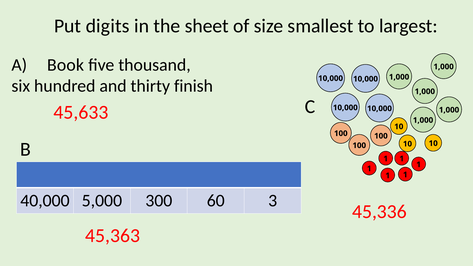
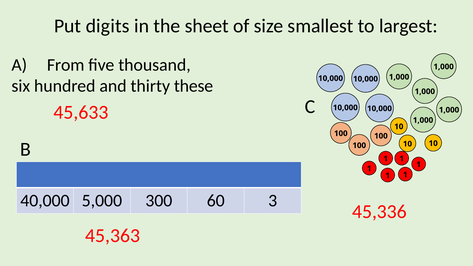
Book: Book -> From
finish: finish -> these
